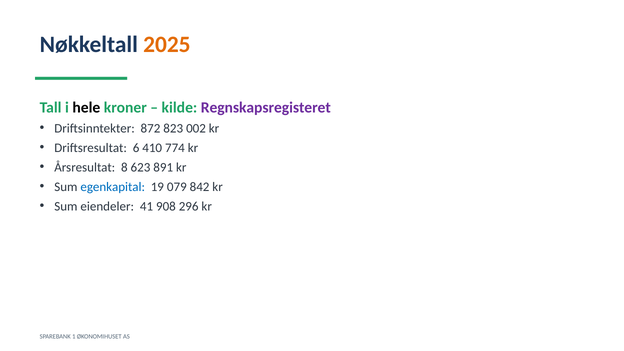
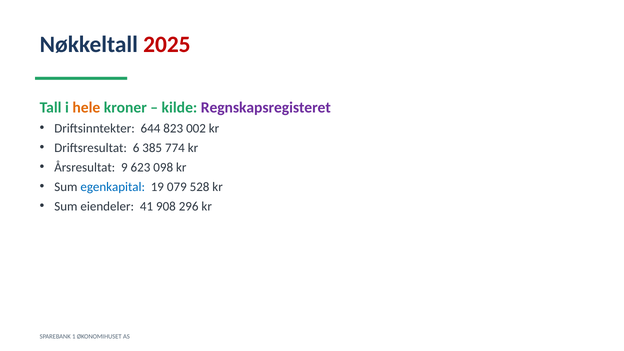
2025 colour: orange -> red
hele colour: black -> orange
872: 872 -> 644
410: 410 -> 385
8: 8 -> 9
891: 891 -> 098
842: 842 -> 528
